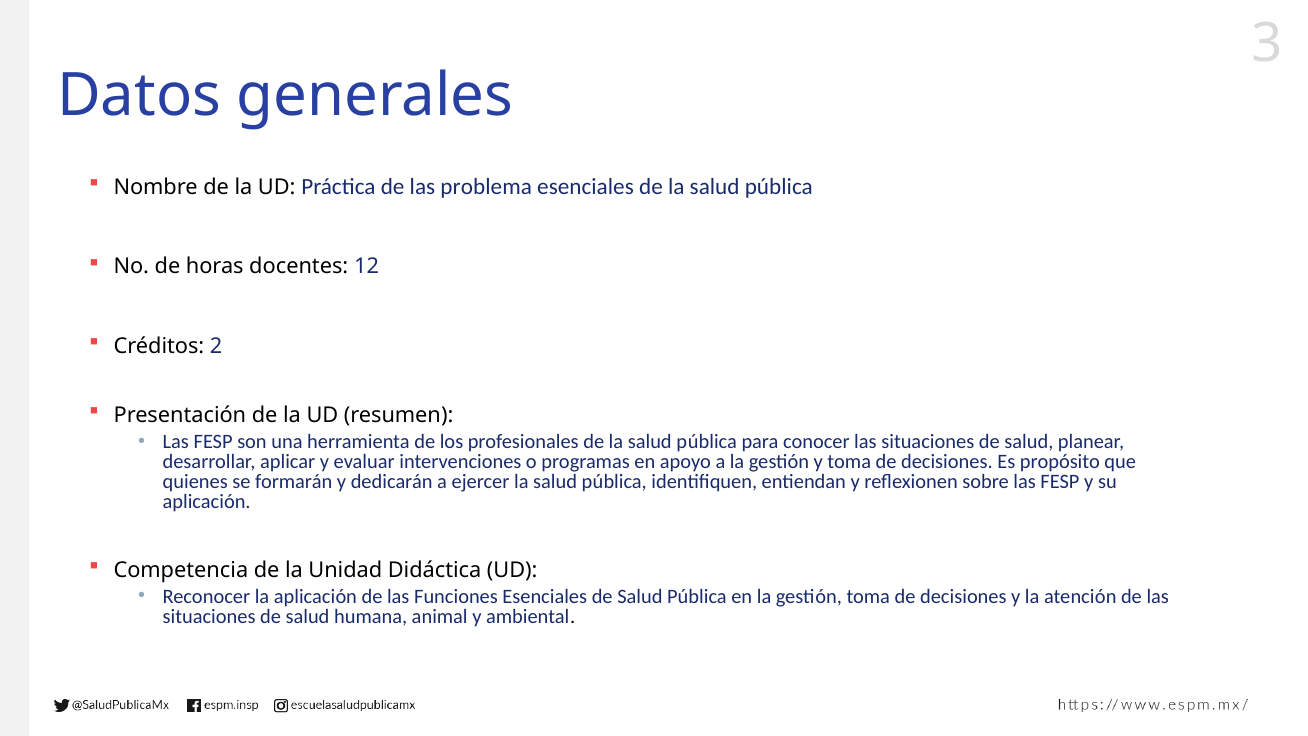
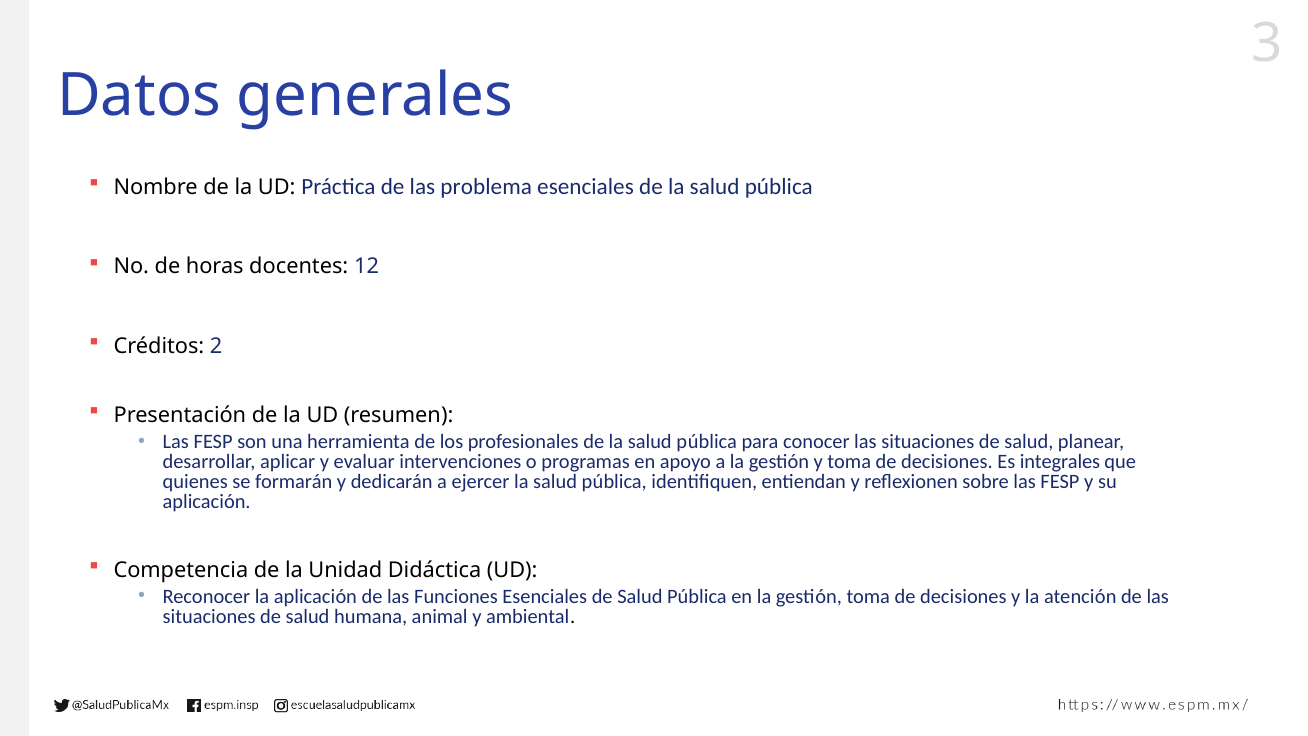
propósito: propósito -> integrales
